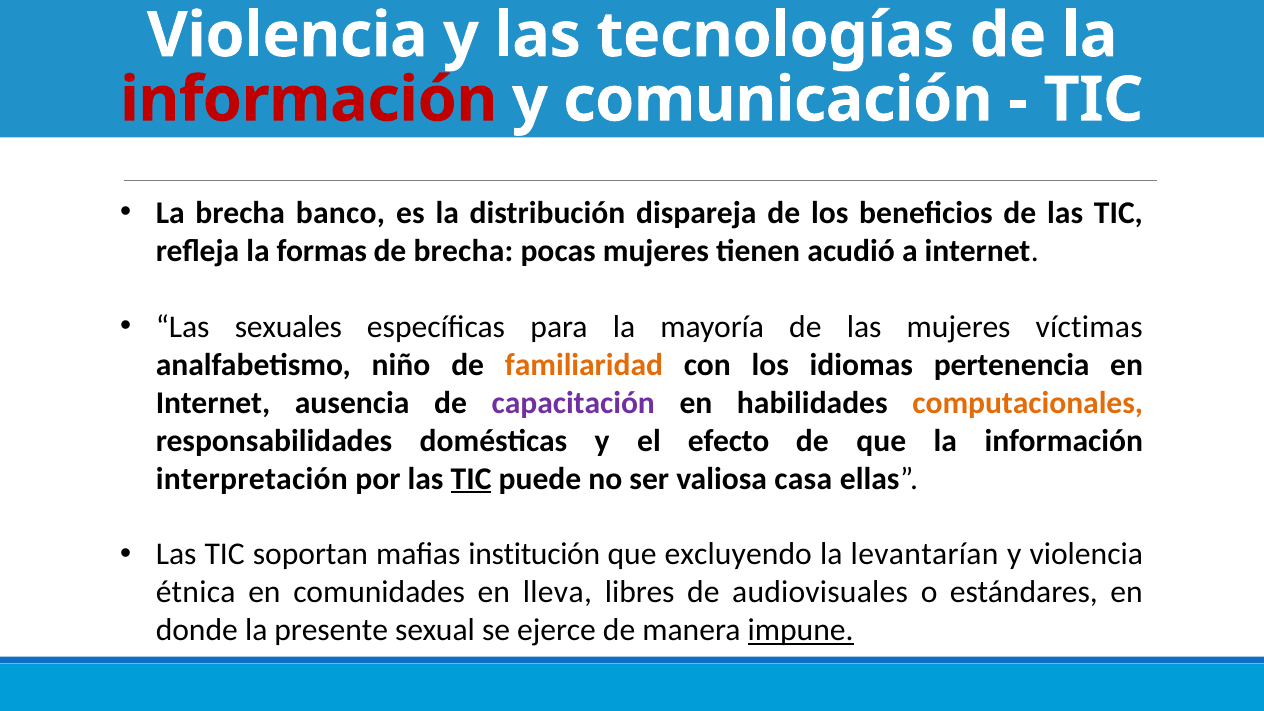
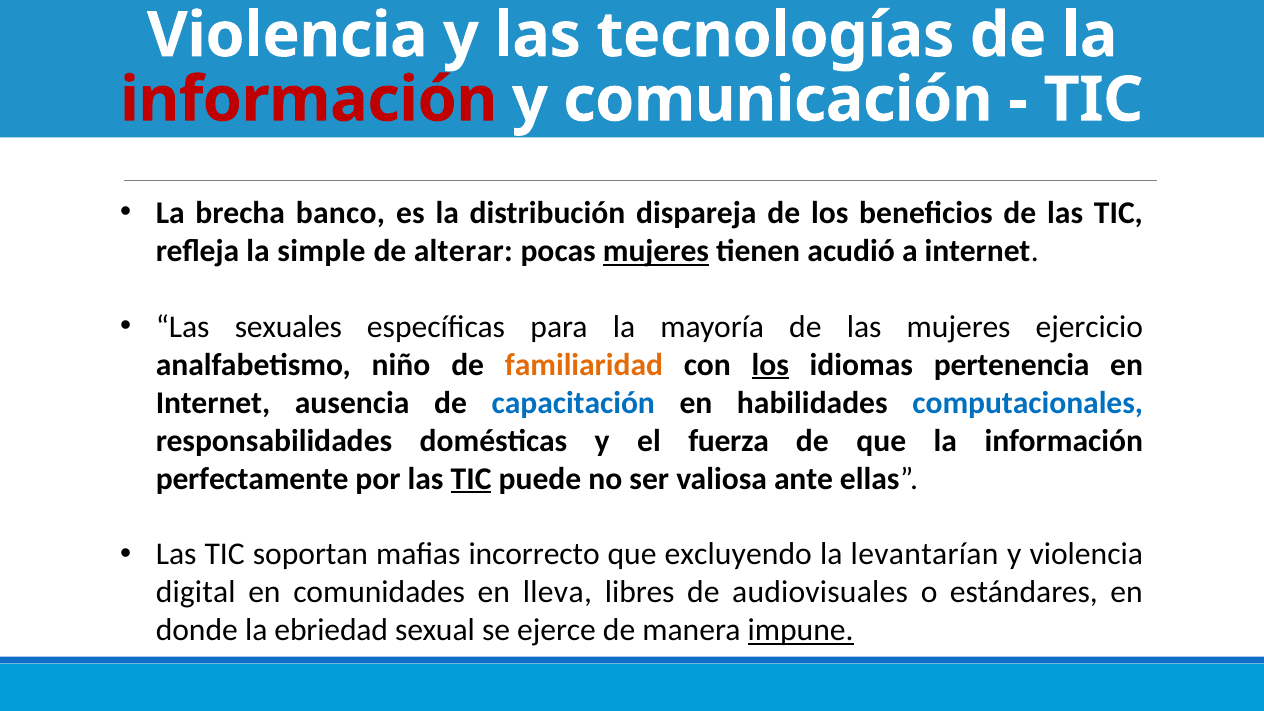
formas: formas -> simple
de brecha: brecha -> alterar
mujeres at (656, 251) underline: none -> present
víctimas: víctimas -> ejercicio
los at (770, 365) underline: none -> present
capacitación colour: purple -> blue
computacionales colour: orange -> blue
efecto: efecto -> fuerza
interpretación: interpretación -> perfectamente
casa: casa -> ante
institución: institución -> incorrecto
étnica: étnica -> digital
presente: presente -> ebriedad
